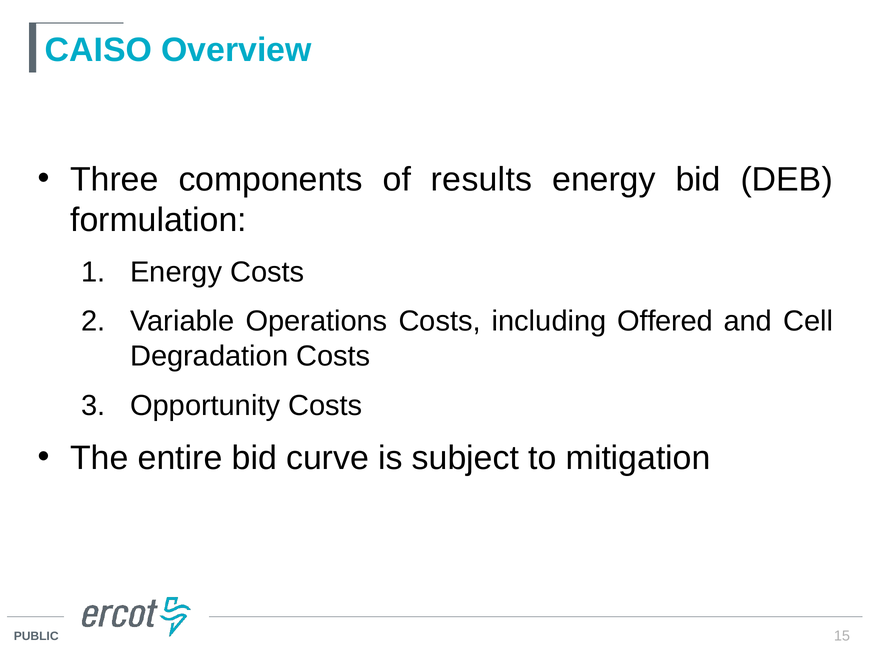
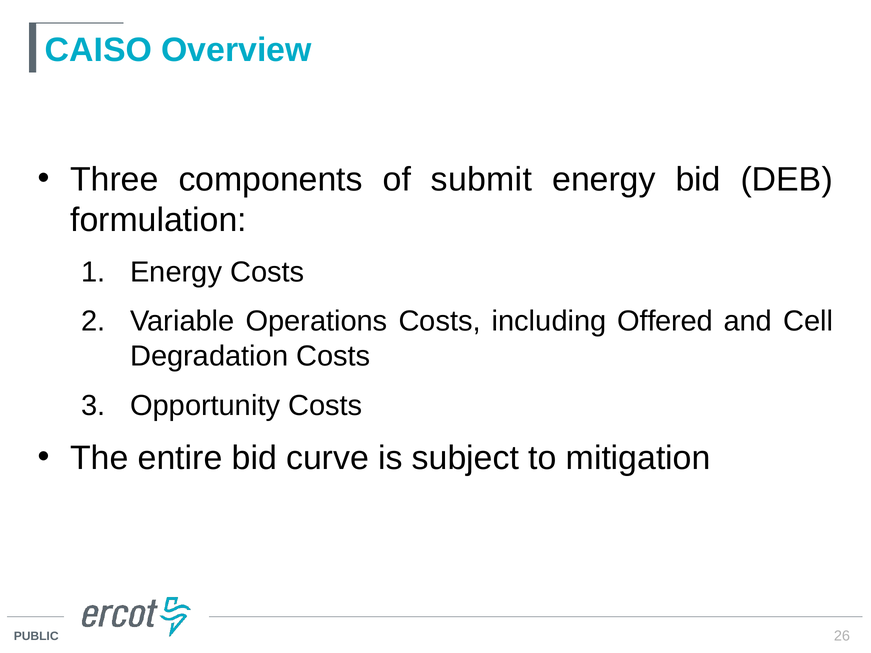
results: results -> submit
15: 15 -> 26
